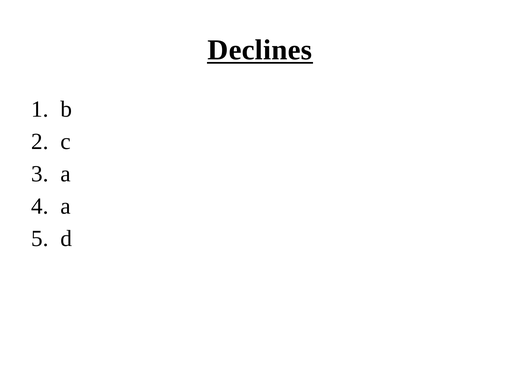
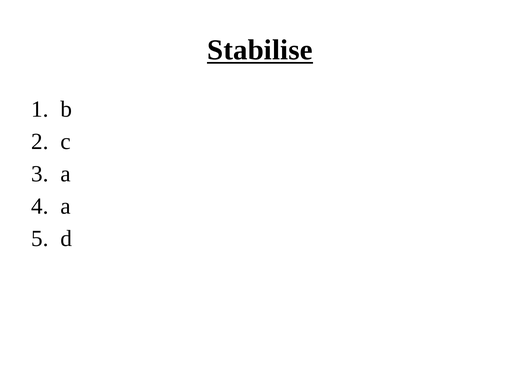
Declines: Declines -> Stabilise
